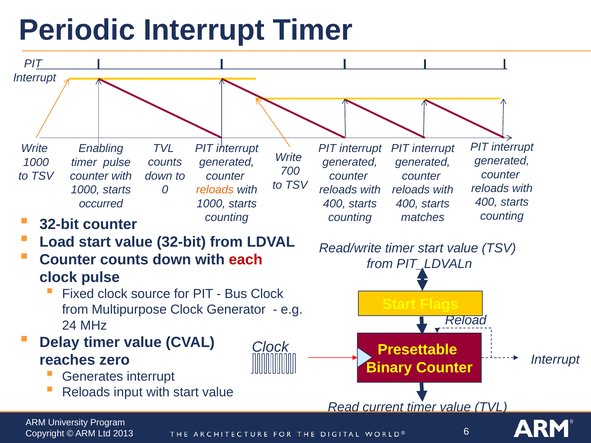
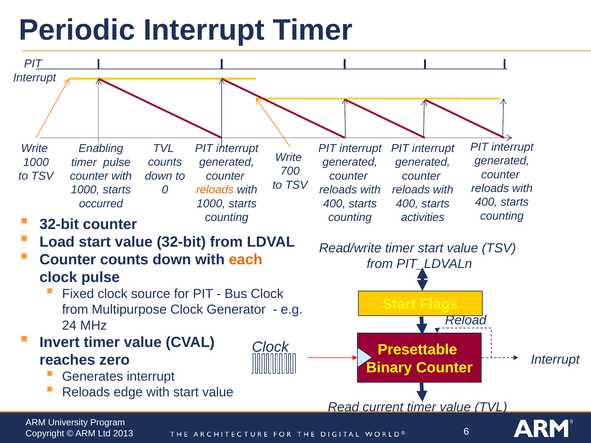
matches: matches -> activities
each colour: red -> orange
Delay: Delay -> Invert
input: input -> edge
